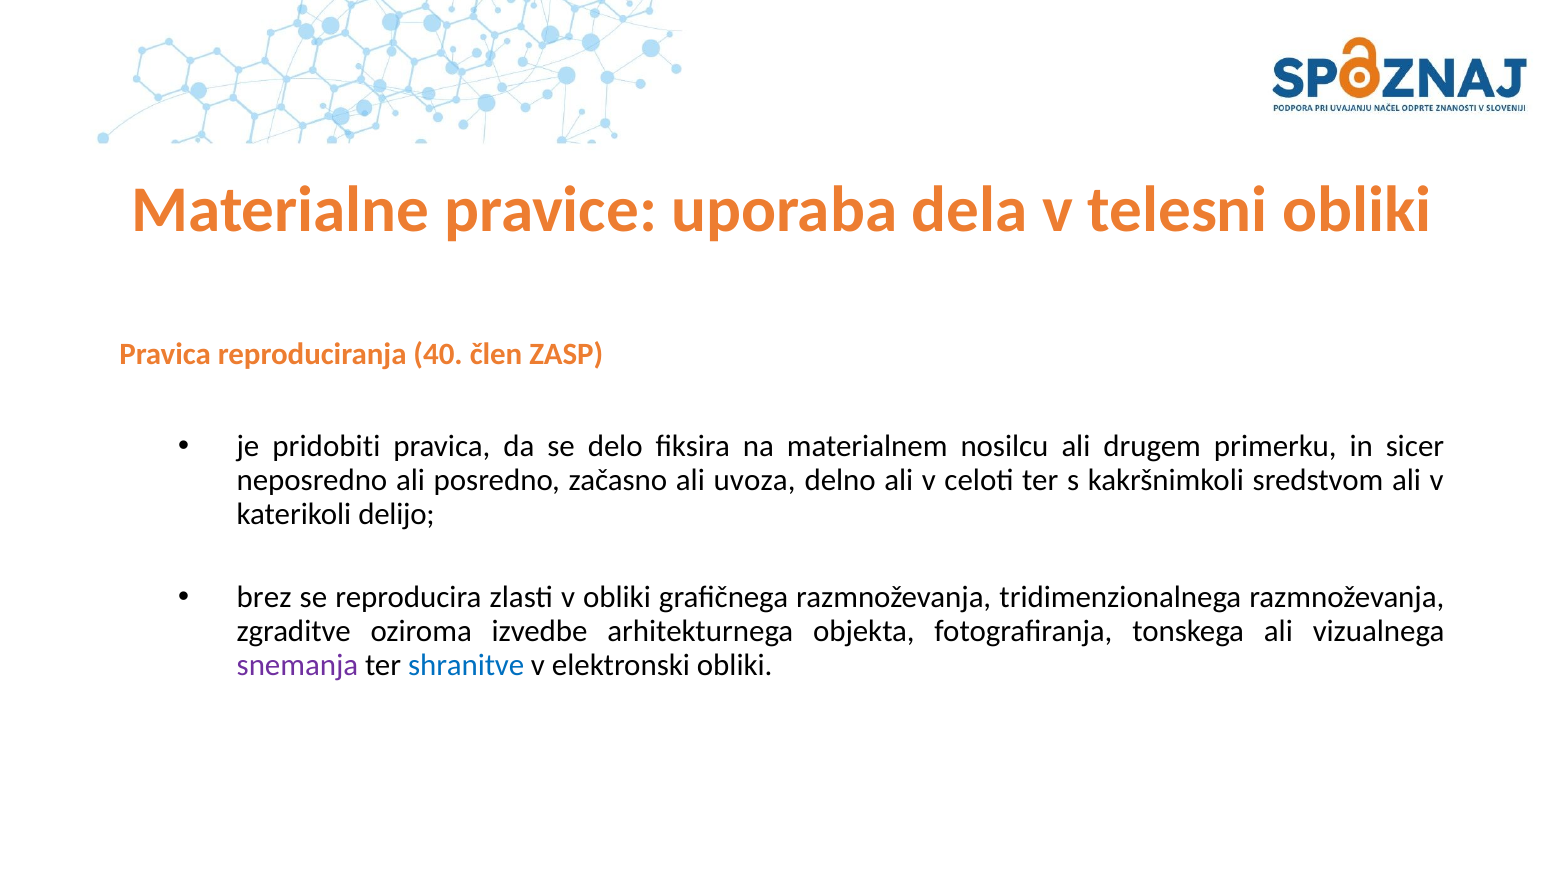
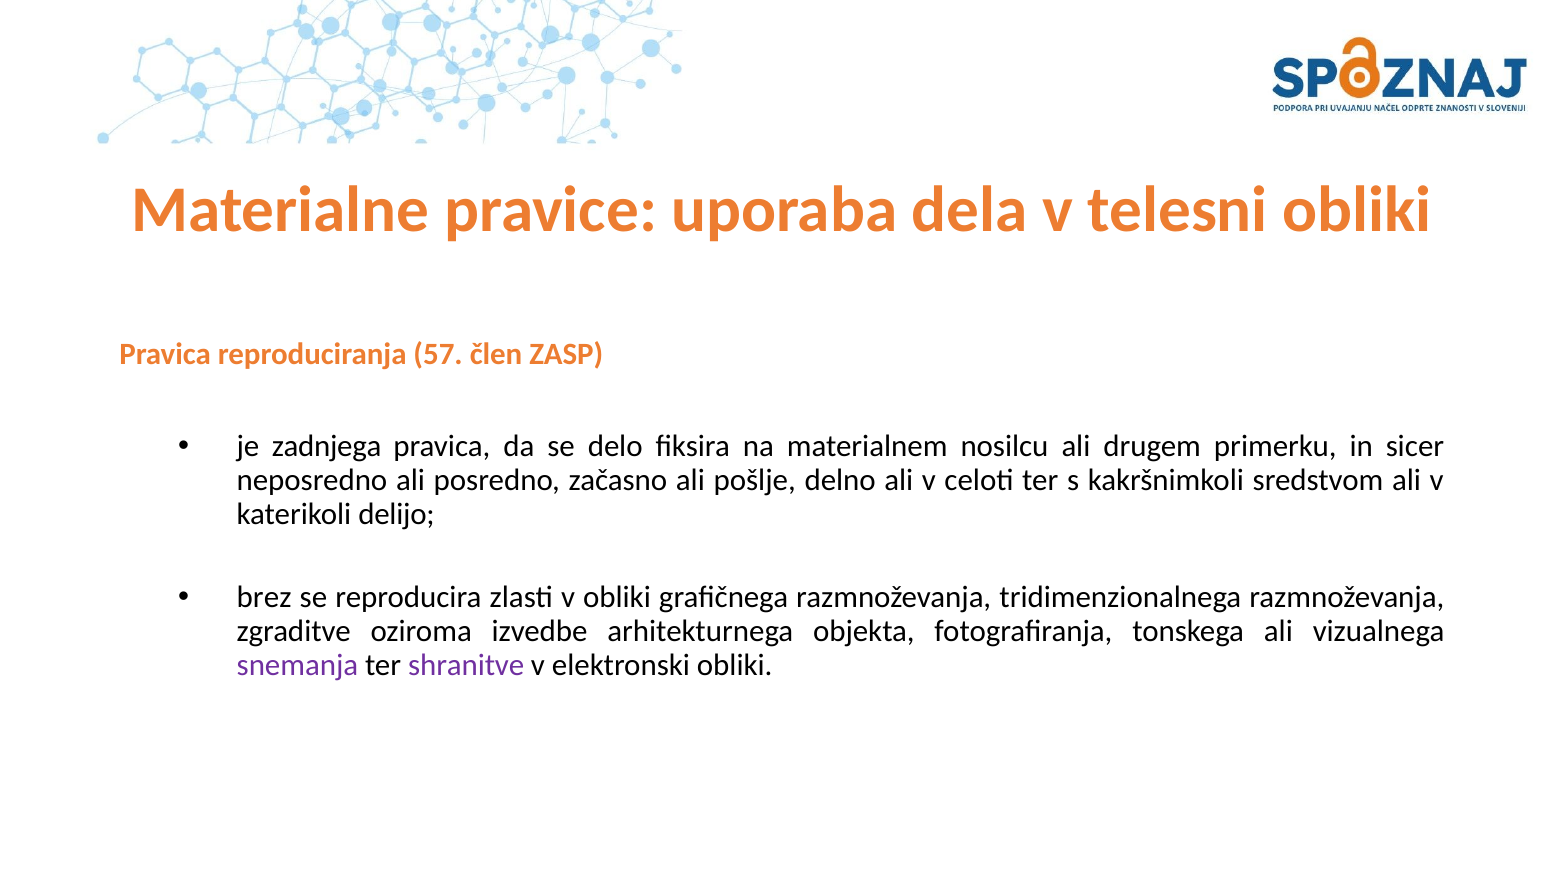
40: 40 -> 57
pridobiti: pridobiti -> zadnjega
uvoza: uvoza -> pošlje
shranitve colour: blue -> purple
